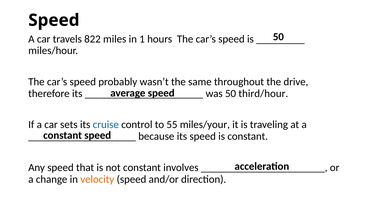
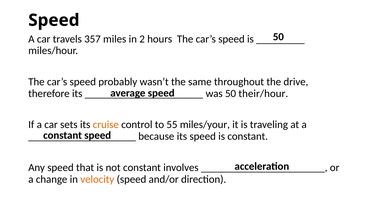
822: 822 -> 357
1: 1 -> 2
third/hour: third/hour -> their/hour
cruise colour: blue -> orange
